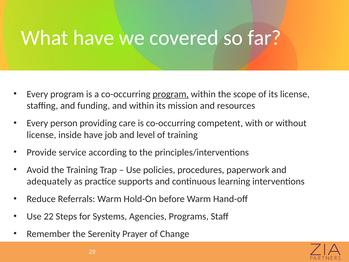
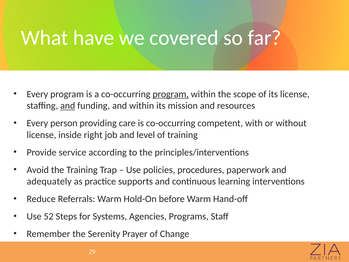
and at (68, 106) underline: none -> present
inside have: have -> right
22: 22 -> 52
